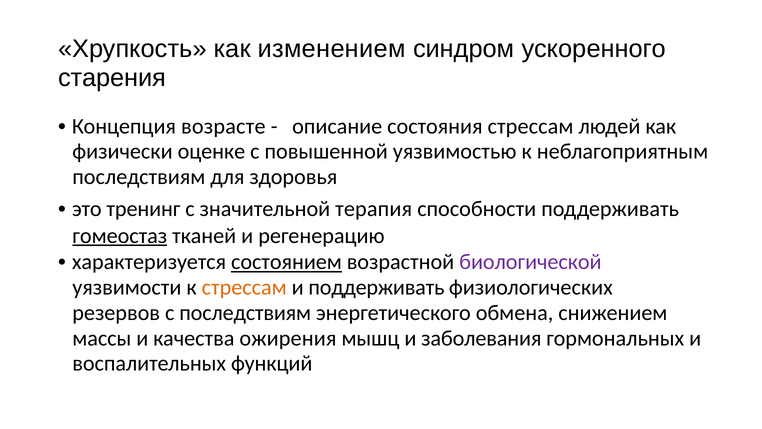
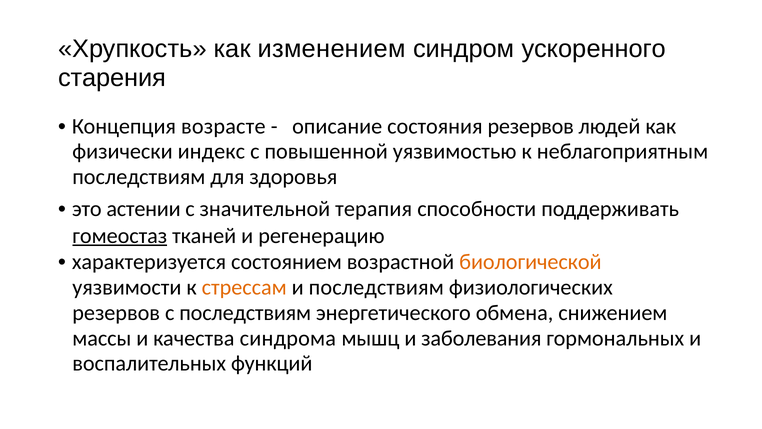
состояния стрессам: стрессам -> резервов
оценке: оценке -> индекс
тренинг: тренинг -> астении
состоянием underline: present -> none
биологической colour: purple -> orange
и поддерживать: поддерживать -> последствиям
ожирения: ожирения -> синдрома
